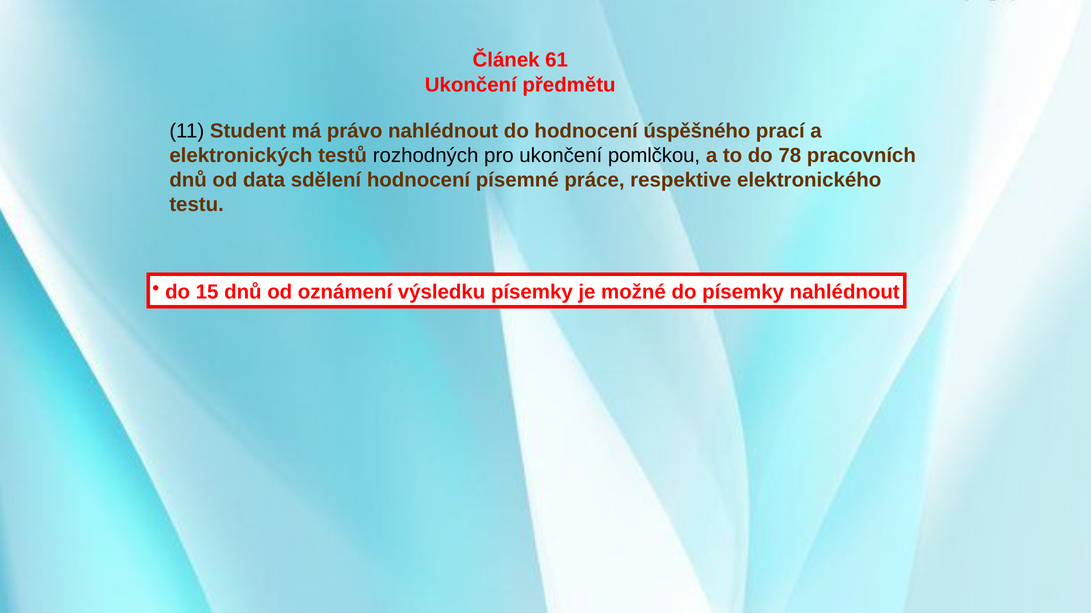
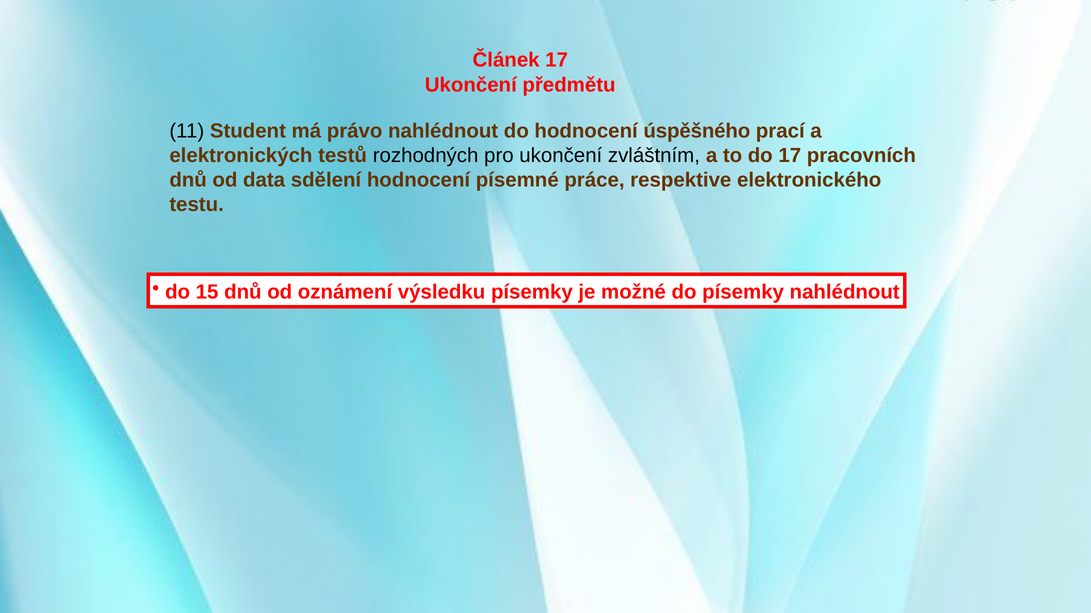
Článek 61: 61 -> 17
pomlčkou: pomlčkou -> zvláštním
do 78: 78 -> 17
